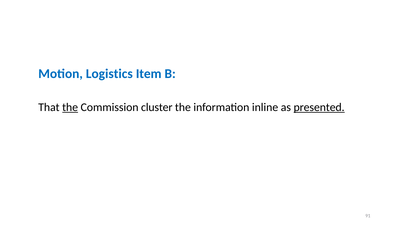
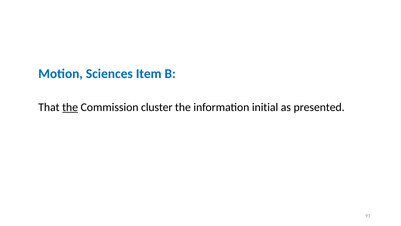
Logistics: Logistics -> Sciences
inline: inline -> initial
presented underline: present -> none
